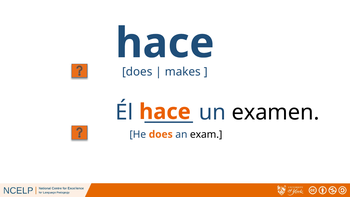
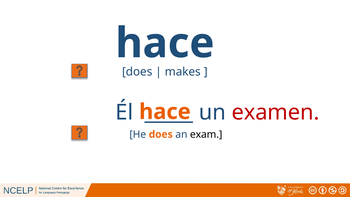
examen colour: black -> red
